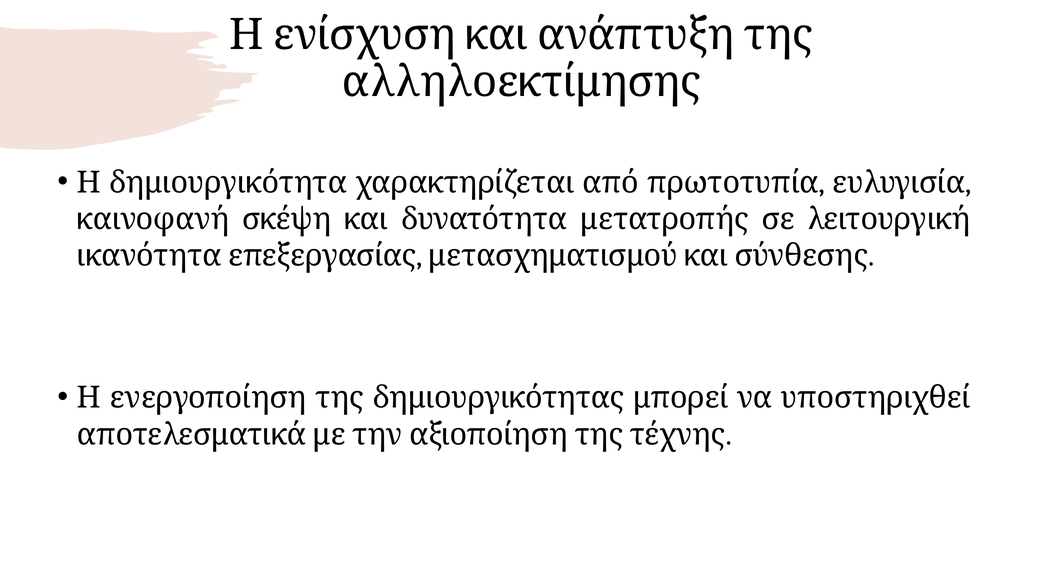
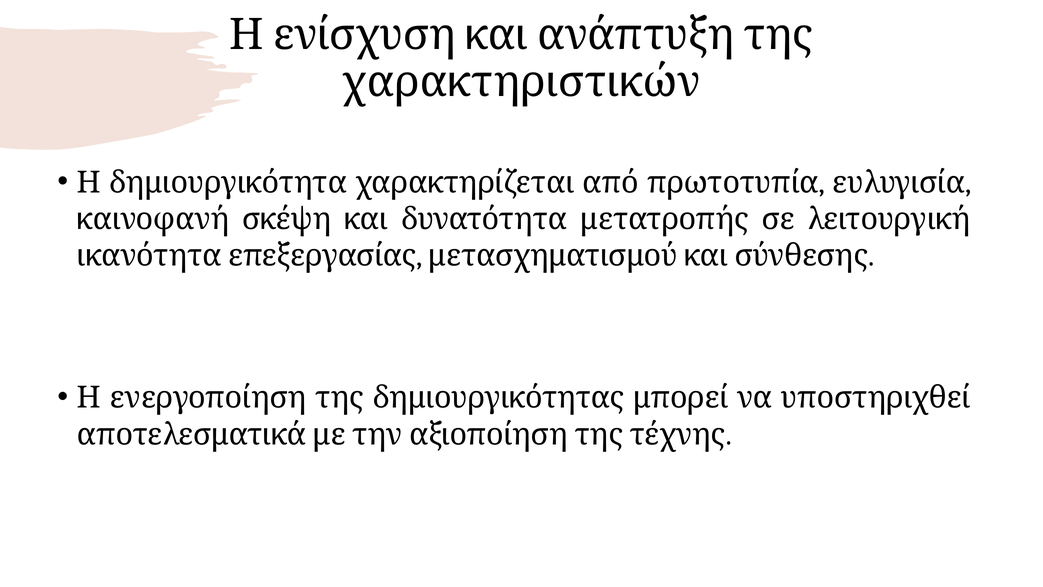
αλληλοεκτίμησης: αλληλοεκτίμησης -> χαρακτηριστικών
